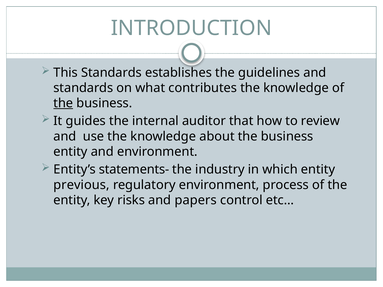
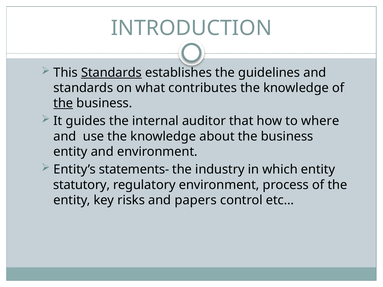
Standards at (111, 73) underline: none -> present
review: review -> where
previous: previous -> statutory
